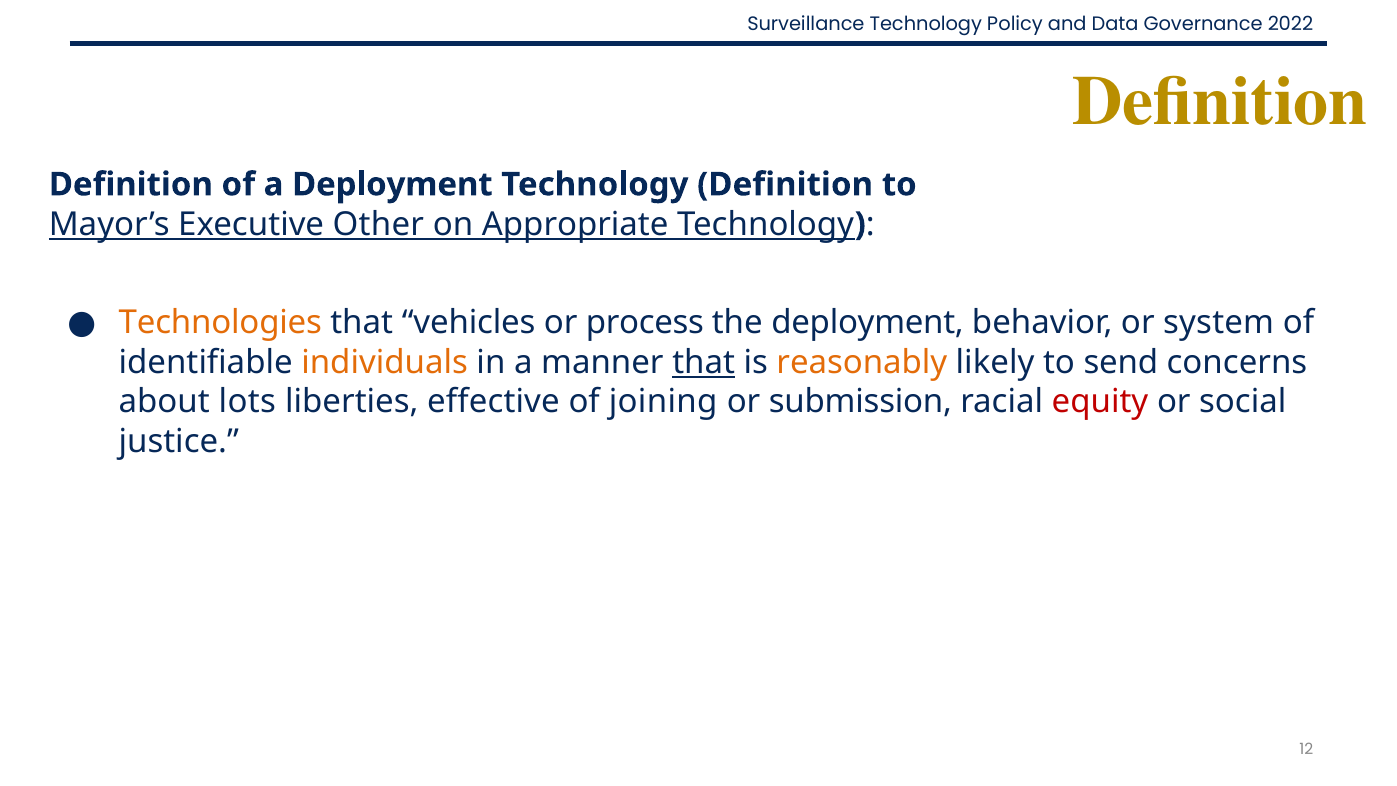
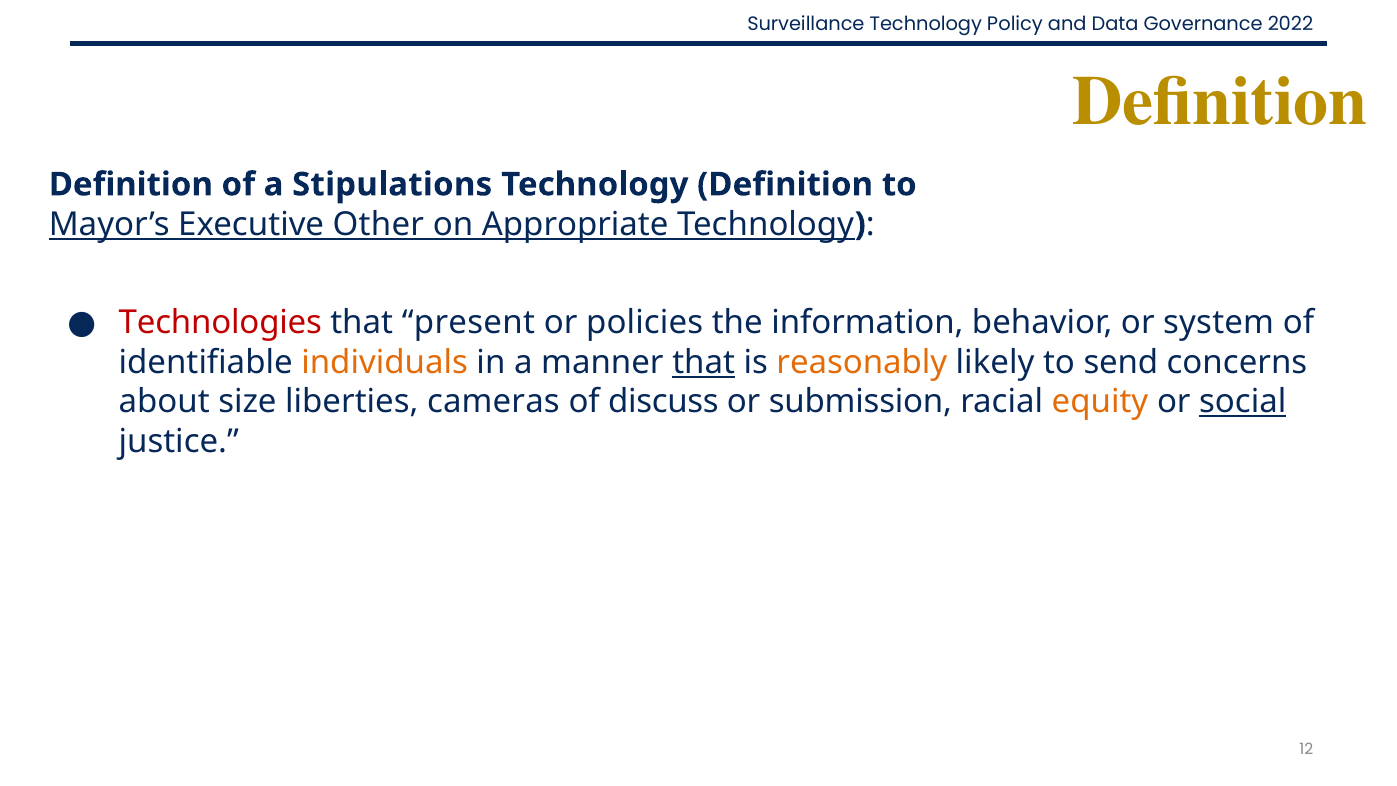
a Deployment: Deployment -> Stipulations
Technologies colour: orange -> red
vehicles: vehicles -> present
process: process -> policies
the deployment: deployment -> information
lots: lots -> size
effective: effective -> cameras
joining: joining -> discuss
equity colour: red -> orange
social underline: none -> present
